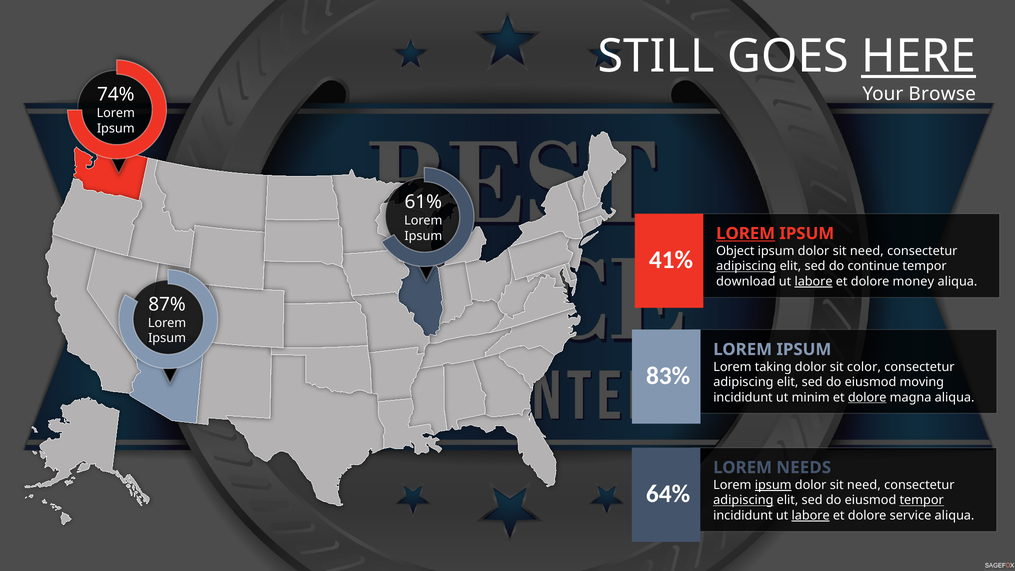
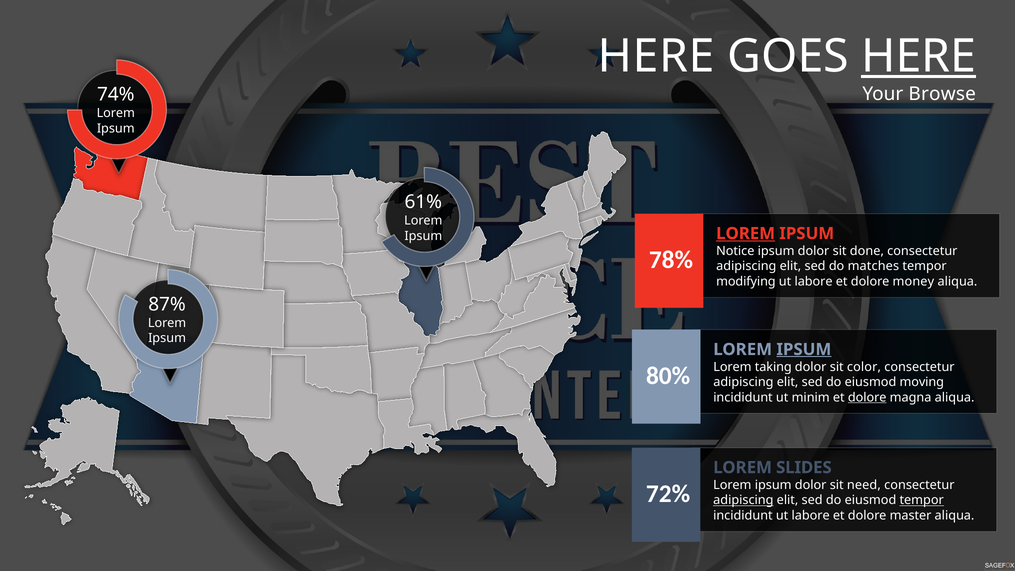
STILL at (656, 56): STILL -> HERE
Object: Object -> Notice
need at (867, 251): need -> done
41%: 41% -> 78%
adipiscing at (746, 266) underline: present -> none
continue: continue -> matches
download: download -> modifying
labore at (814, 281) underline: present -> none
IPSUM at (804, 349) underline: none -> present
83%: 83% -> 80%
NEEDS: NEEDS -> SLIDES
ipsum at (773, 485) underline: present -> none
64%: 64% -> 72%
labore at (811, 515) underline: present -> none
service: service -> master
